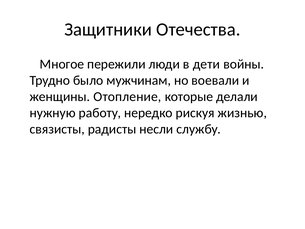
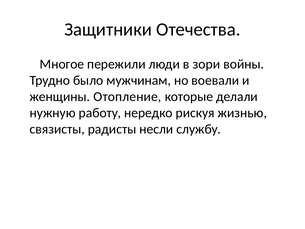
дети: дети -> зори
